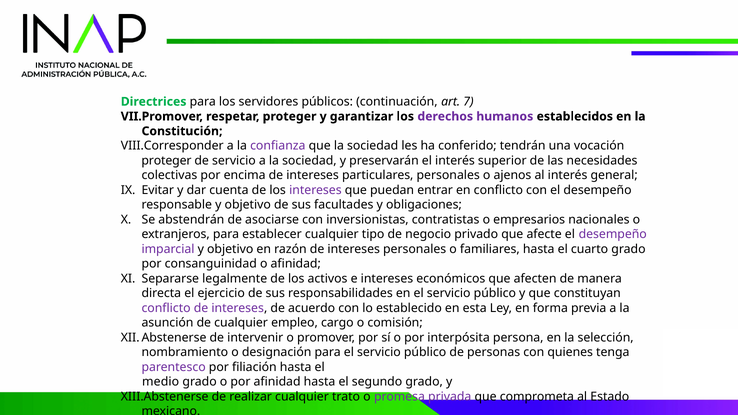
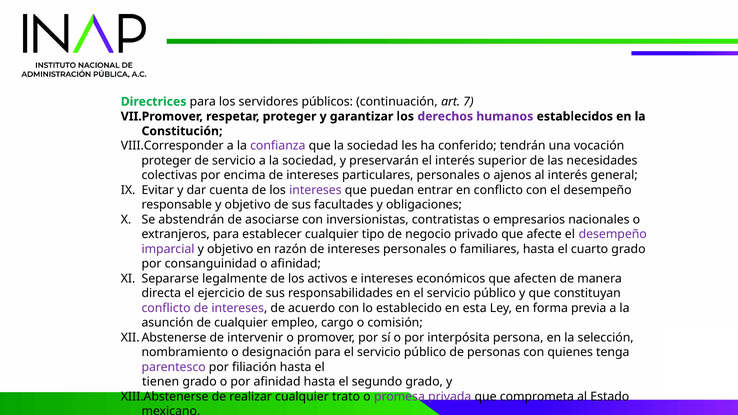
medio: medio -> tienen
